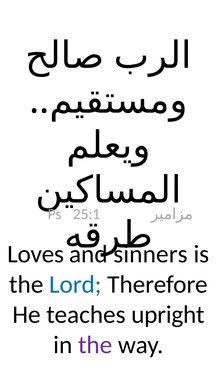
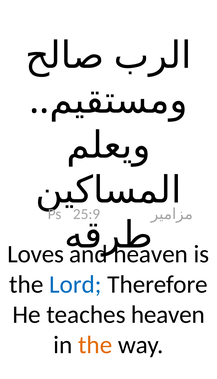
25:1: 25:1 -> 25:9
sinners at (151, 255): sinners -> heaven
teaches upright: upright -> heaven
the at (95, 346) colour: purple -> orange
